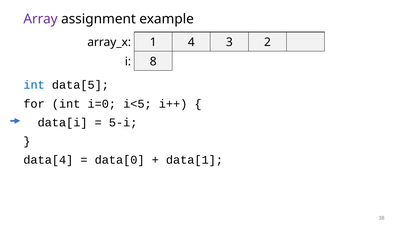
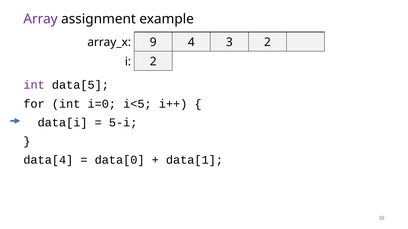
1: 1 -> 9
i 8: 8 -> 2
int at (34, 85) colour: blue -> purple
